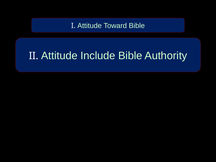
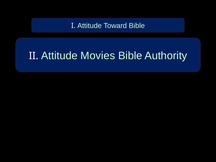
Include: Include -> Movies
